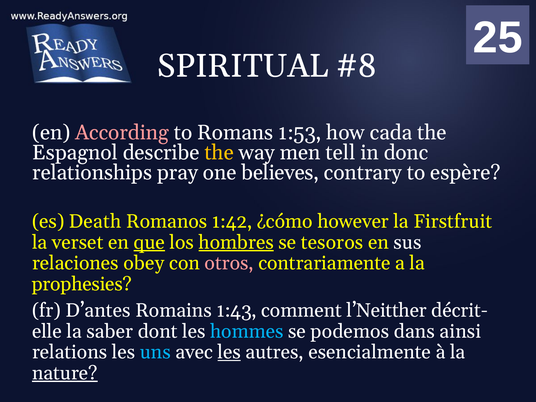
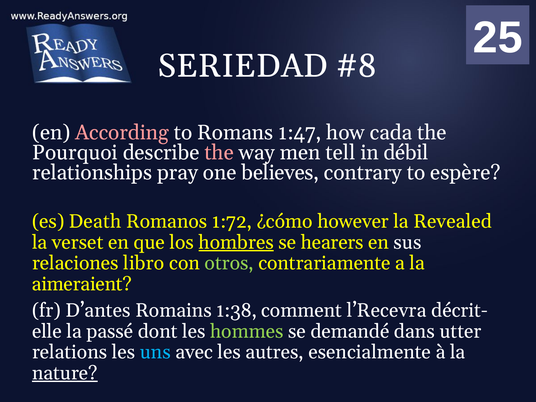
SPIRITUAL: SPIRITUAL -> SERIEDAD
1:53: 1:53 -> 1:47
Espagnol: Espagnol -> Pourquoi
the at (219, 153) colour: yellow -> pink
donc: donc -> débil
1:42: 1:42 -> 1:72
Firstfruit: Firstfruit -> Revealed
que underline: present -> none
tesoros: tesoros -> hearers
obey: obey -> libro
otros colour: pink -> light green
prophesies: prophesies -> aimeraient
1:43: 1:43 -> 1:38
l’Neitther: l’Neitther -> l’Recevra
saber: saber -> passé
hommes colour: light blue -> light green
podemos: podemos -> demandé
ainsi: ainsi -> utter
les at (229, 352) underline: present -> none
